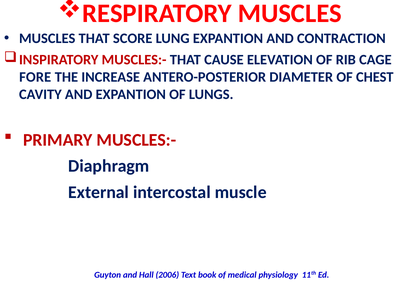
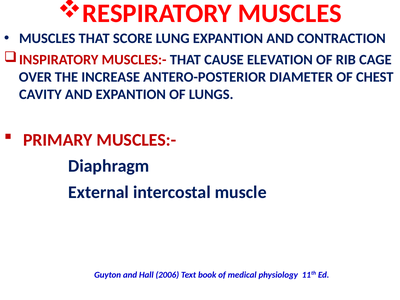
FORE: FORE -> OVER
